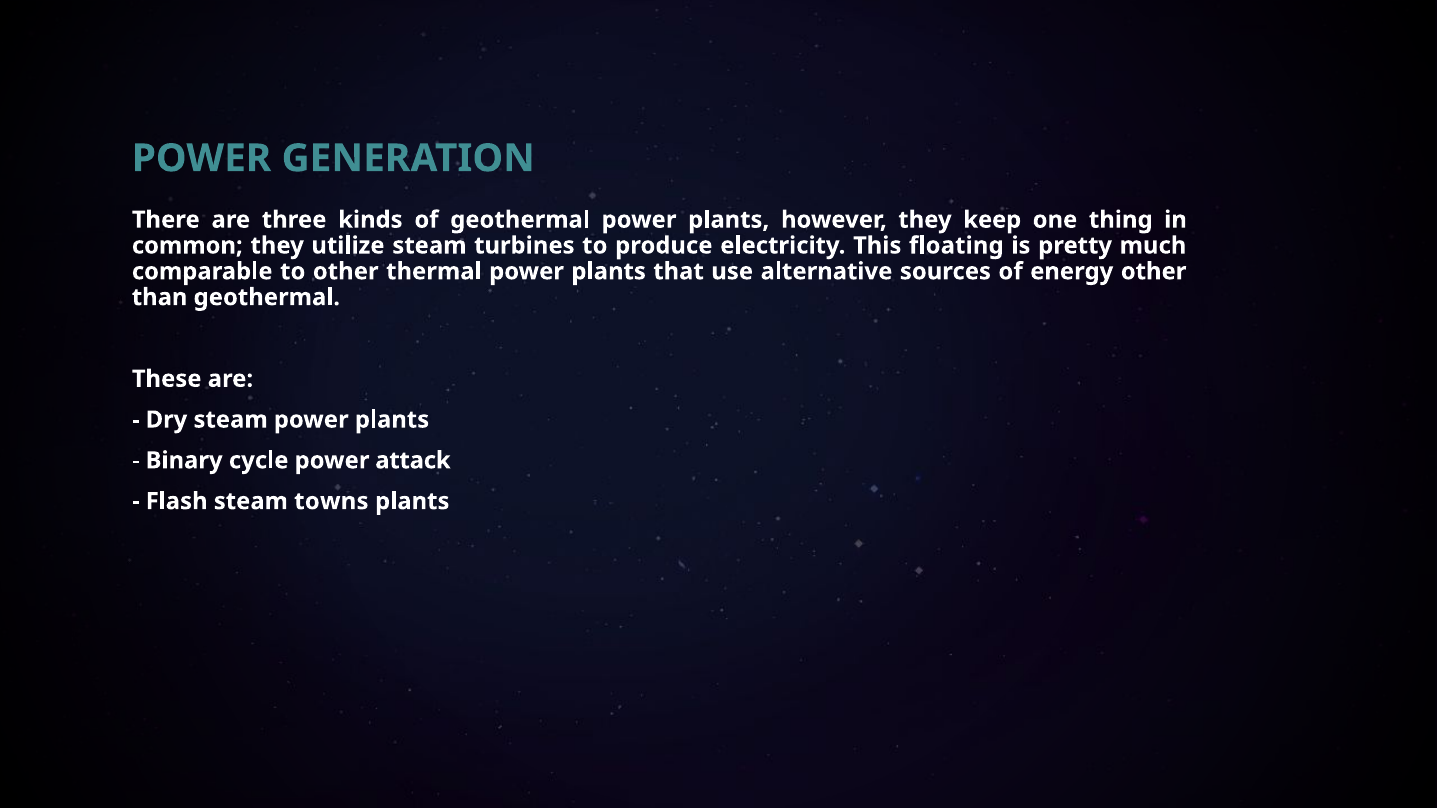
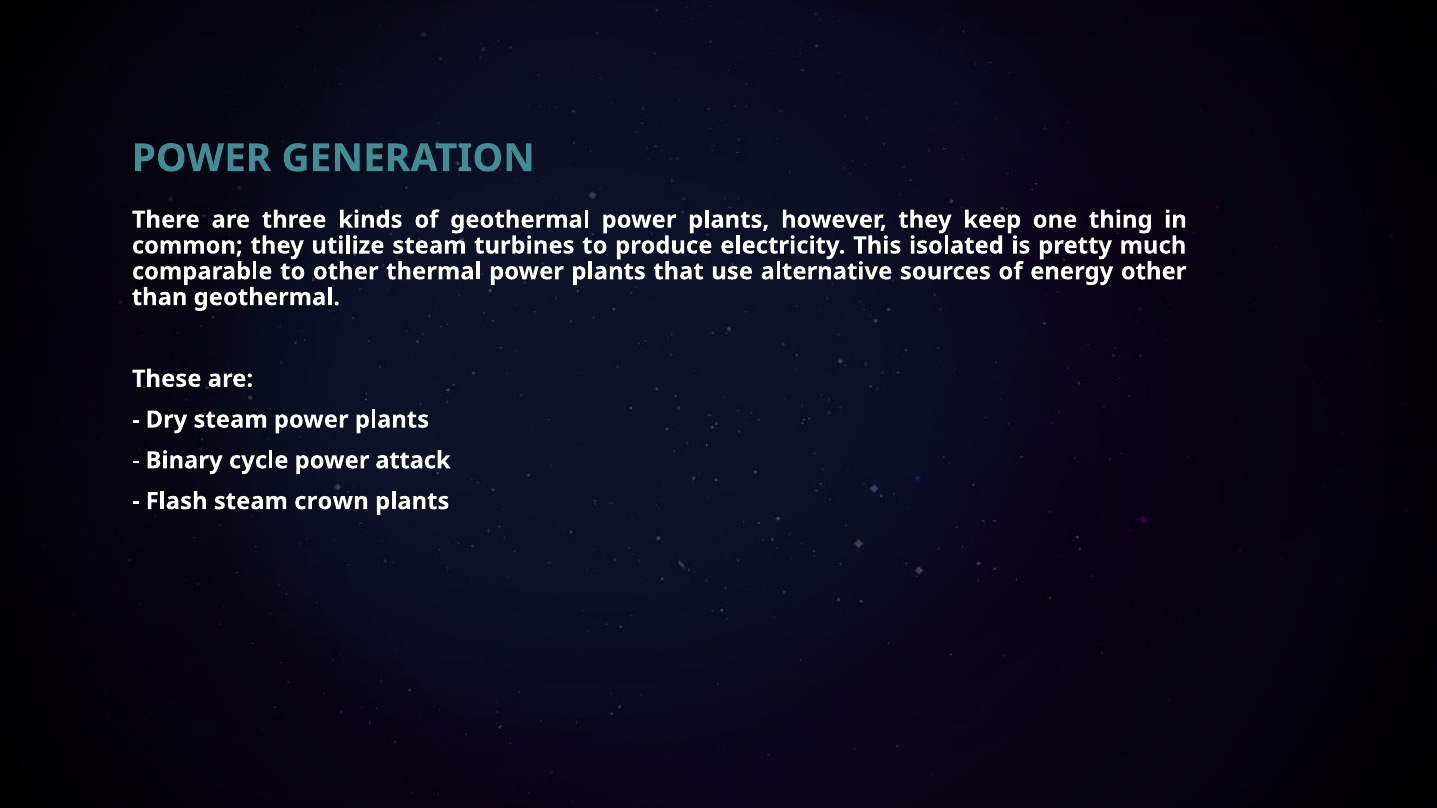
floating: floating -> isolated
towns: towns -> crown
